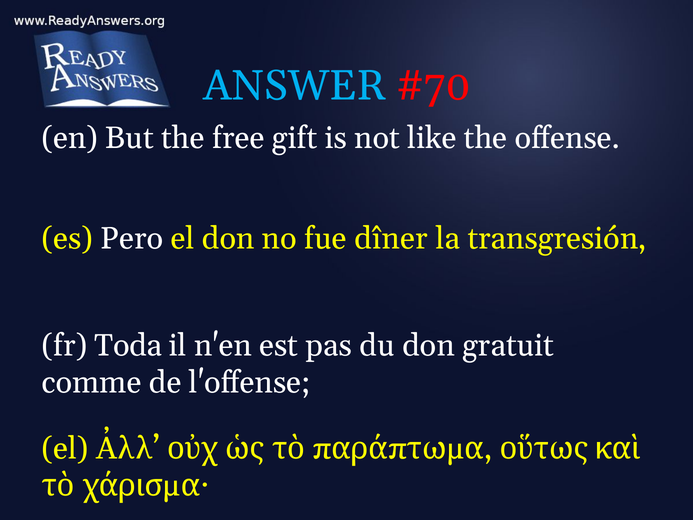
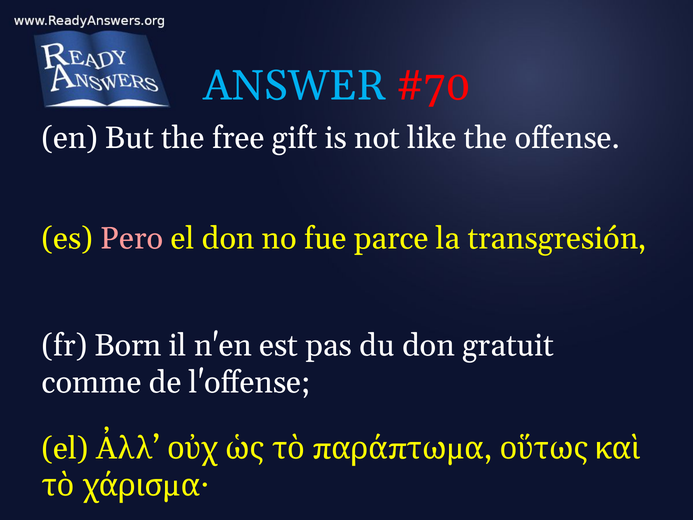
Pero colour: white -> pink
dîner: dîner -> parce
Toda: Toda -> Born
